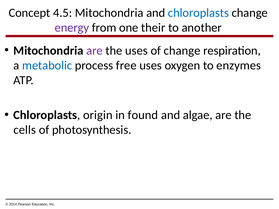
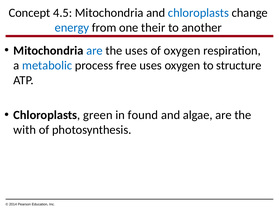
energy colour: purple -> blue
are at (95, 51) colour: purple -> blue
of change: change -> oxygen
enzymes: enzymes -> structure
origin: origin -> green
cells: cells -> with
